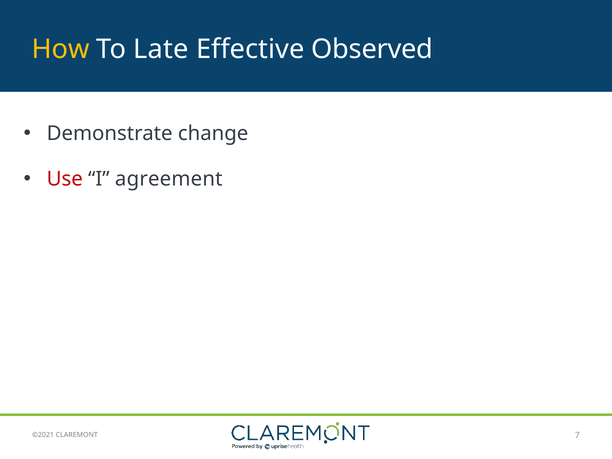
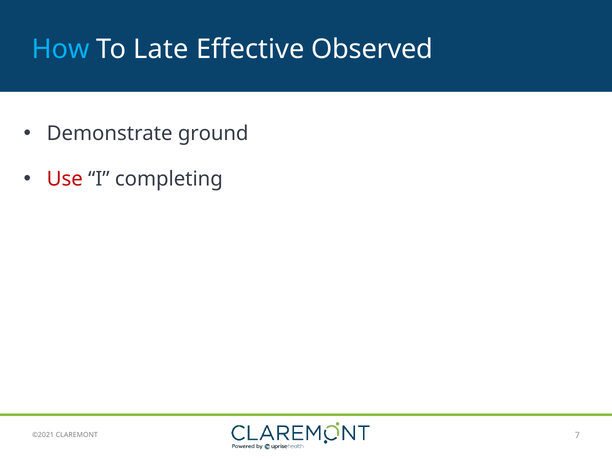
How colour: yellow -> light blue
change: change -> ground
agreement: agreement -> completing
